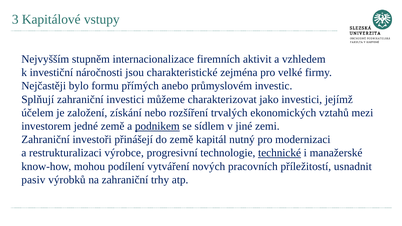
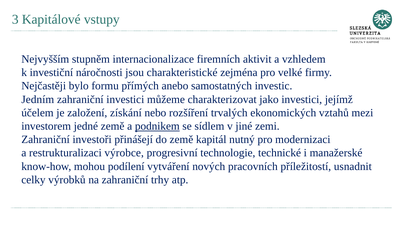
průmyslovém: průmyslovém -> samostatných
Splňují: Splňují -> Jedním
technické underline: present -> none
pasiv: pasiv -> celky
